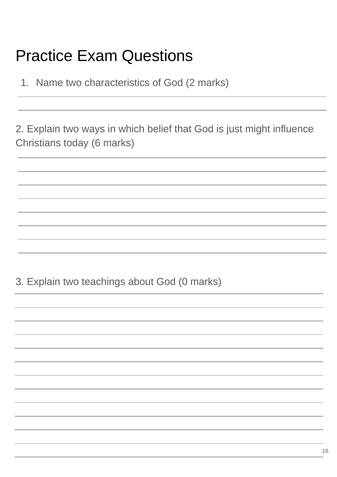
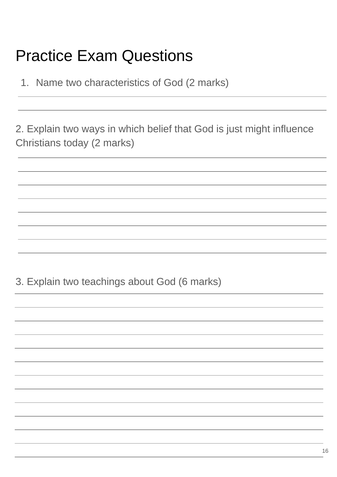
today 6: 6 -> 2
0: 0 -> 6
